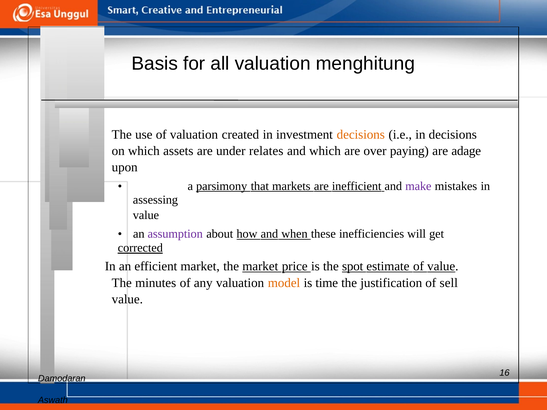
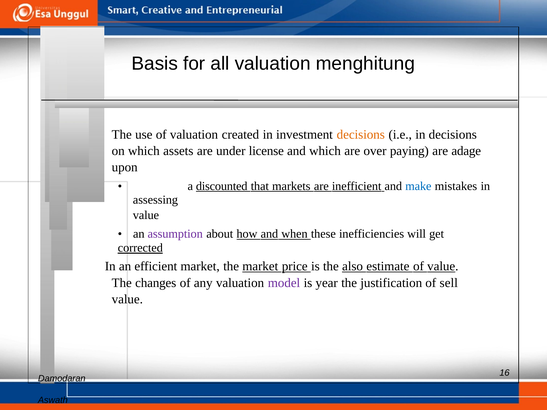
relates: relates -> license
parsimony: parsimony -> discounted
make colour: purple -> blue
spot: spot -> also
minutes: minutes -> changes
model colour: orange -> purple
time: time -> year
